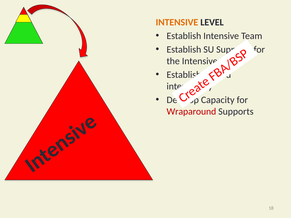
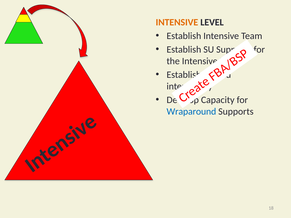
Wraparound colour: red -> blue
